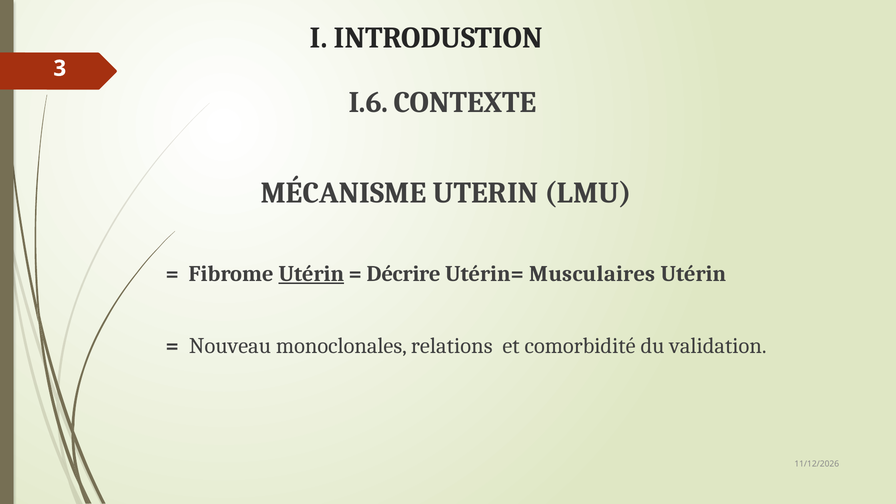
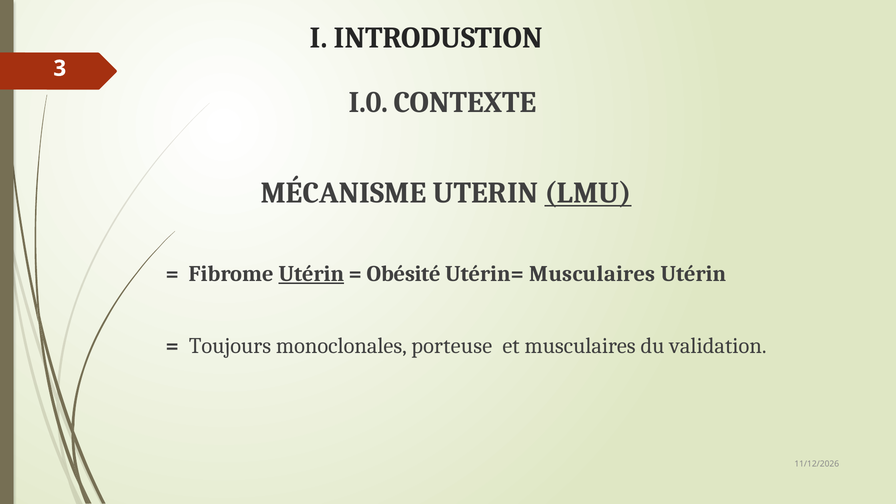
I.6: I.6 -> I.0
LMU underline: none -> present
Décrire: Décrire -> Obésité
Nouveau: Nouveau -> Toujours
relations: relations -> porteuse
et comorbidité: comorbidité -> musculaires
